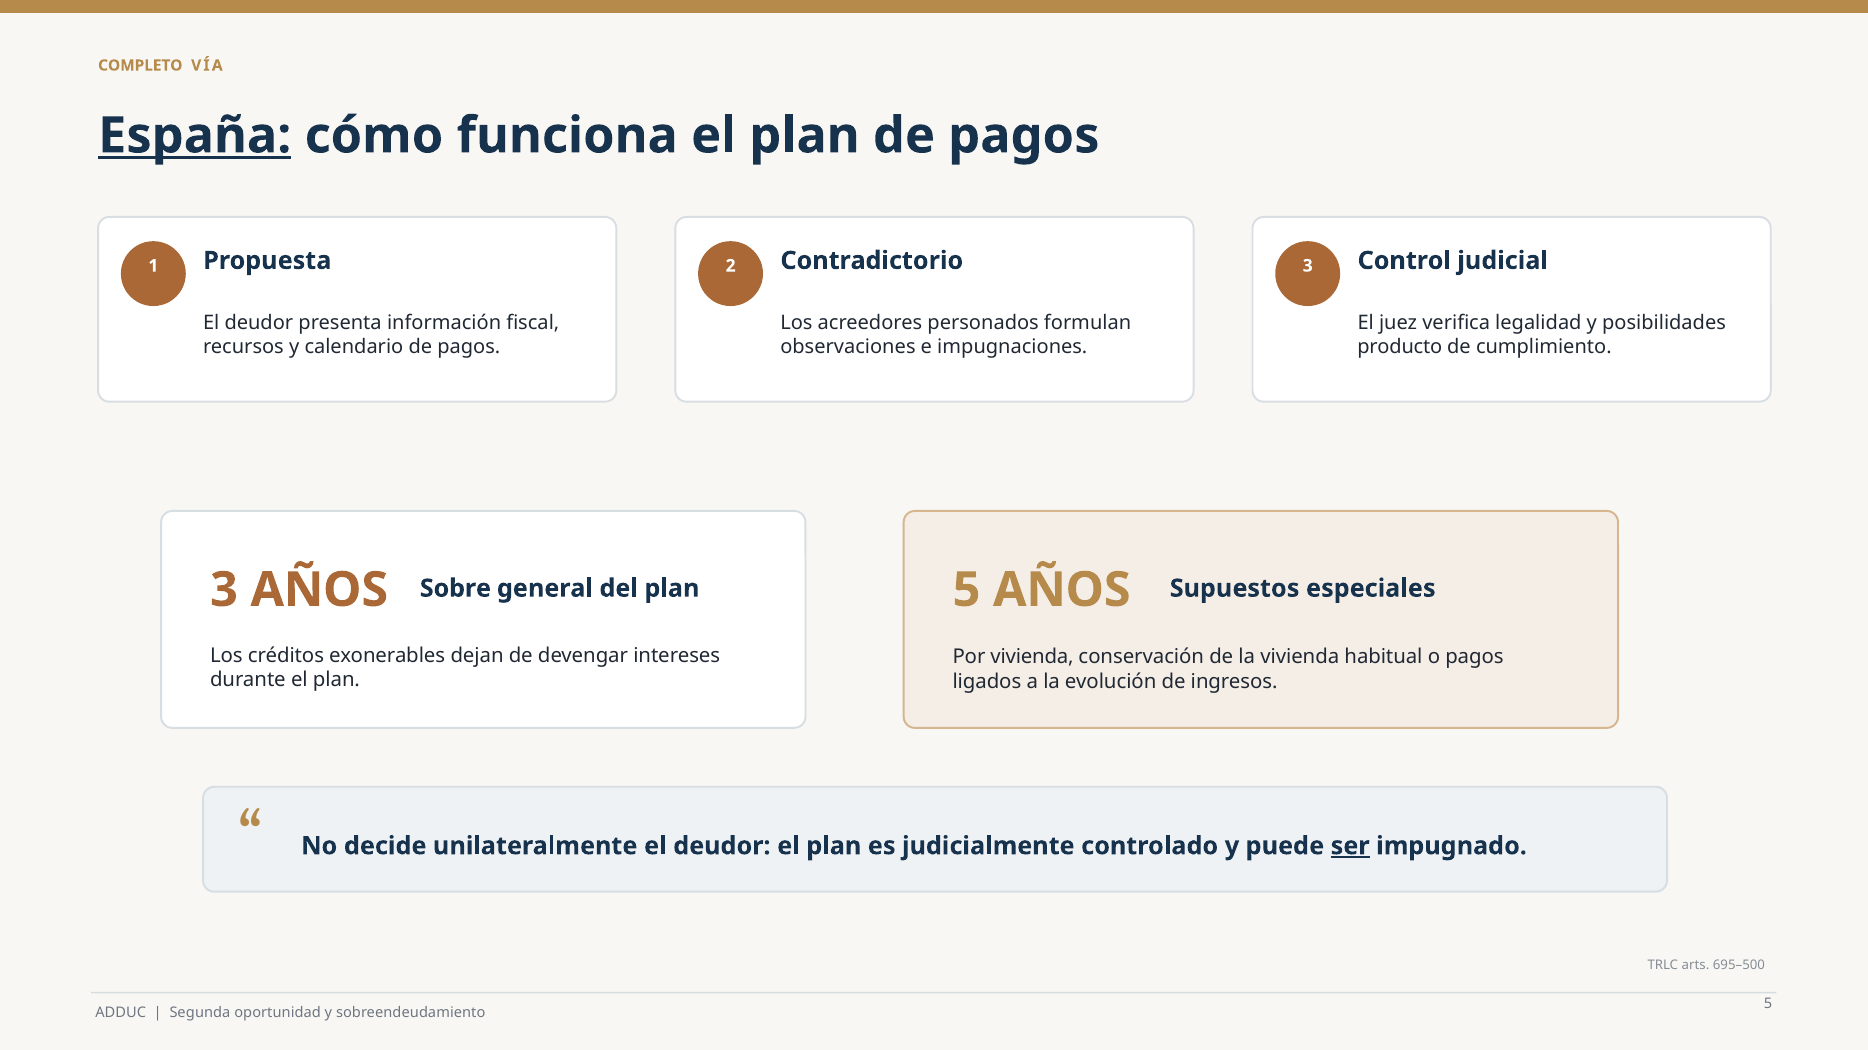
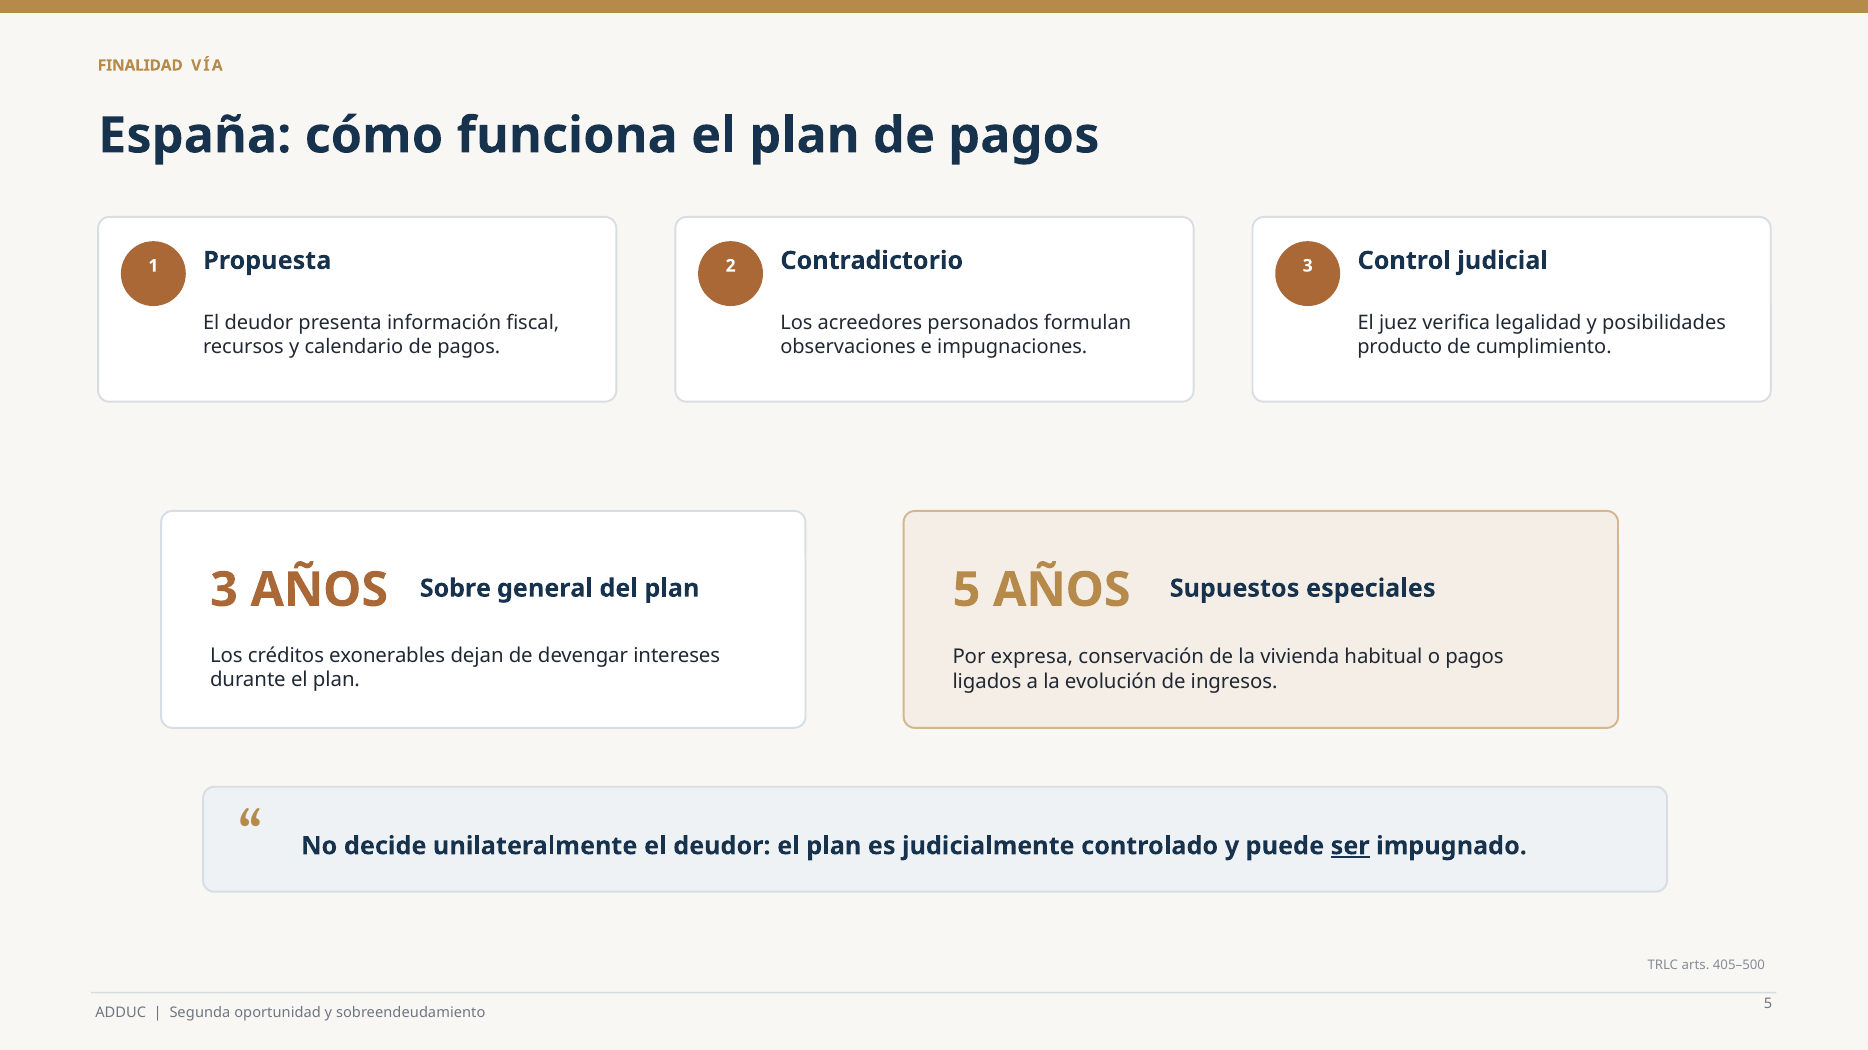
COMPLETO: COMPLETO -> FINALIDAD
España underline: present -> none
Por vivienda: vivienda -> expresa
695–500: 695–500 -> 405–500
